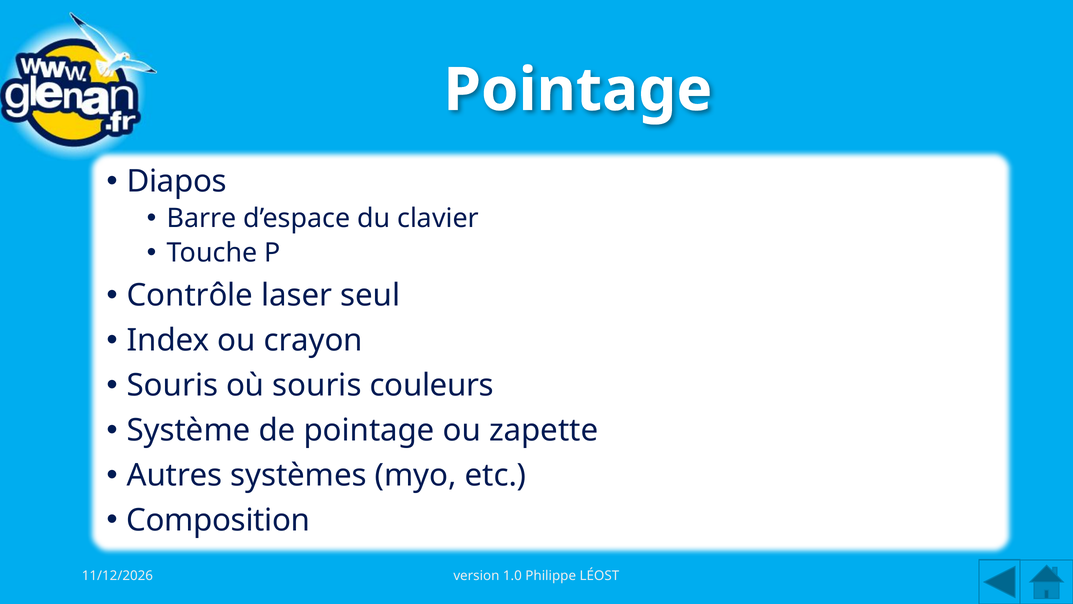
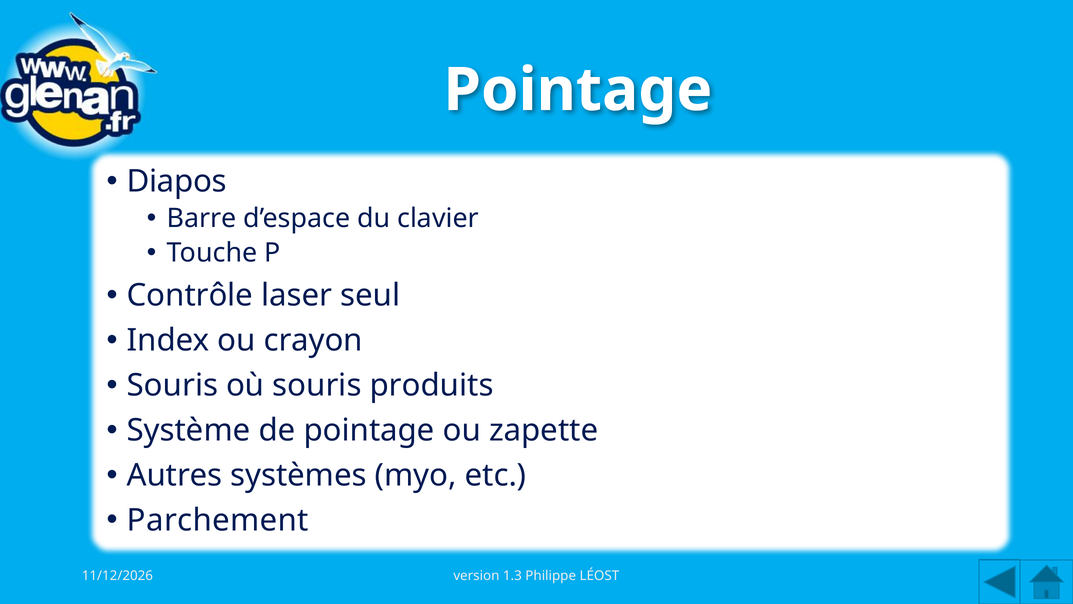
couleurs: couleurs -> produits
Composition: Composition -> Parchement
1.0: 1.0 -> 1.3
